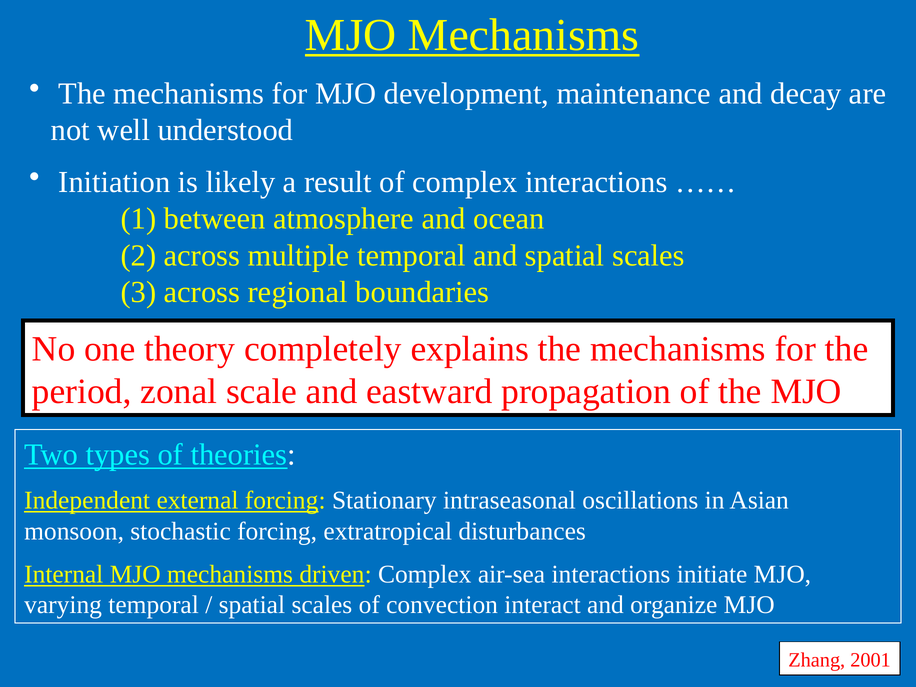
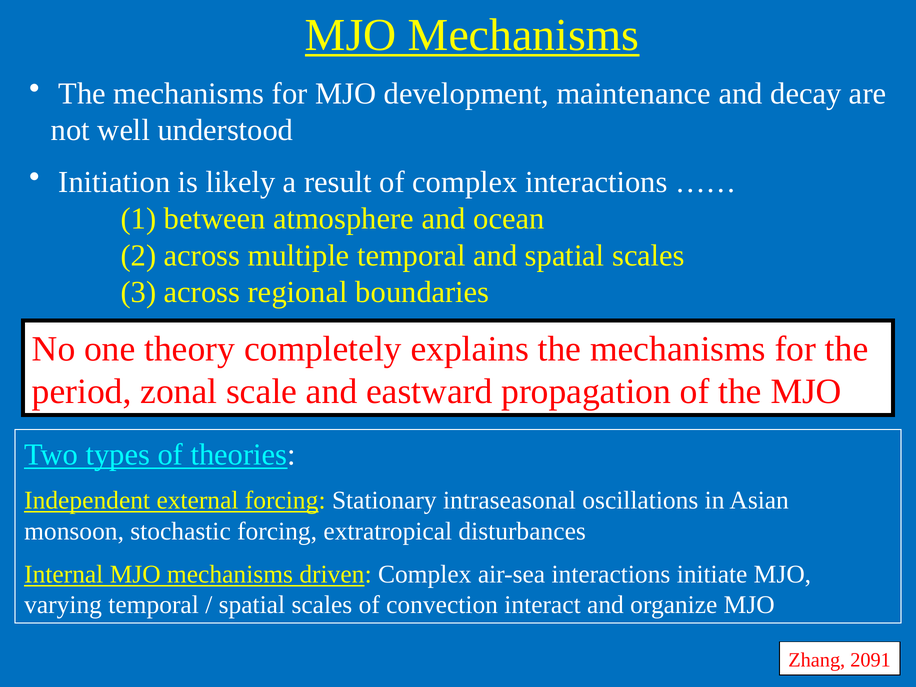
2001: 2001 -> 2091
